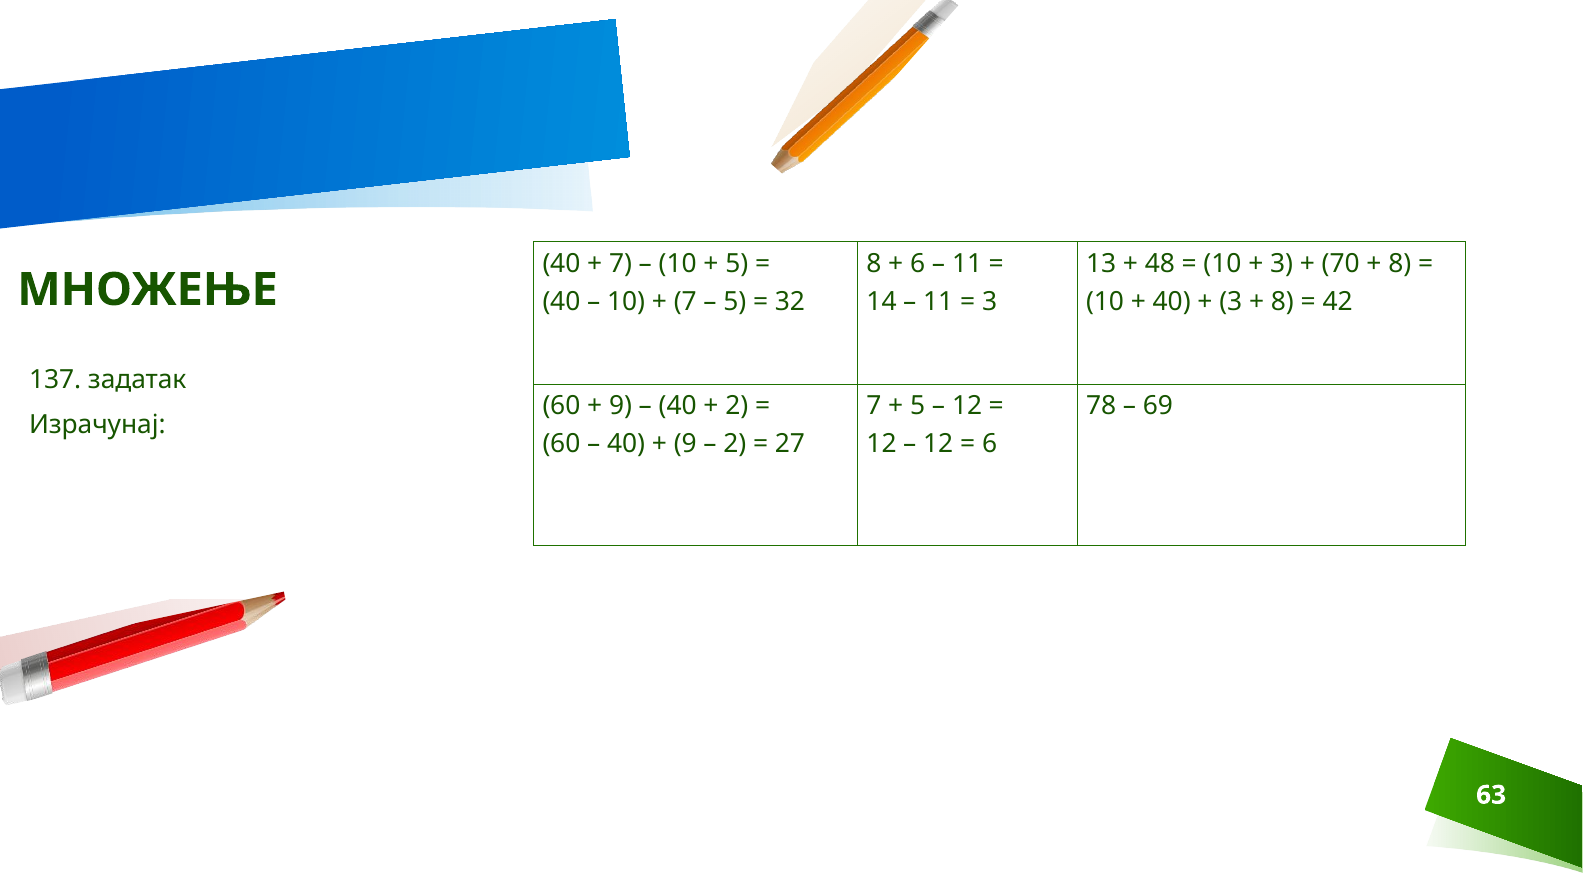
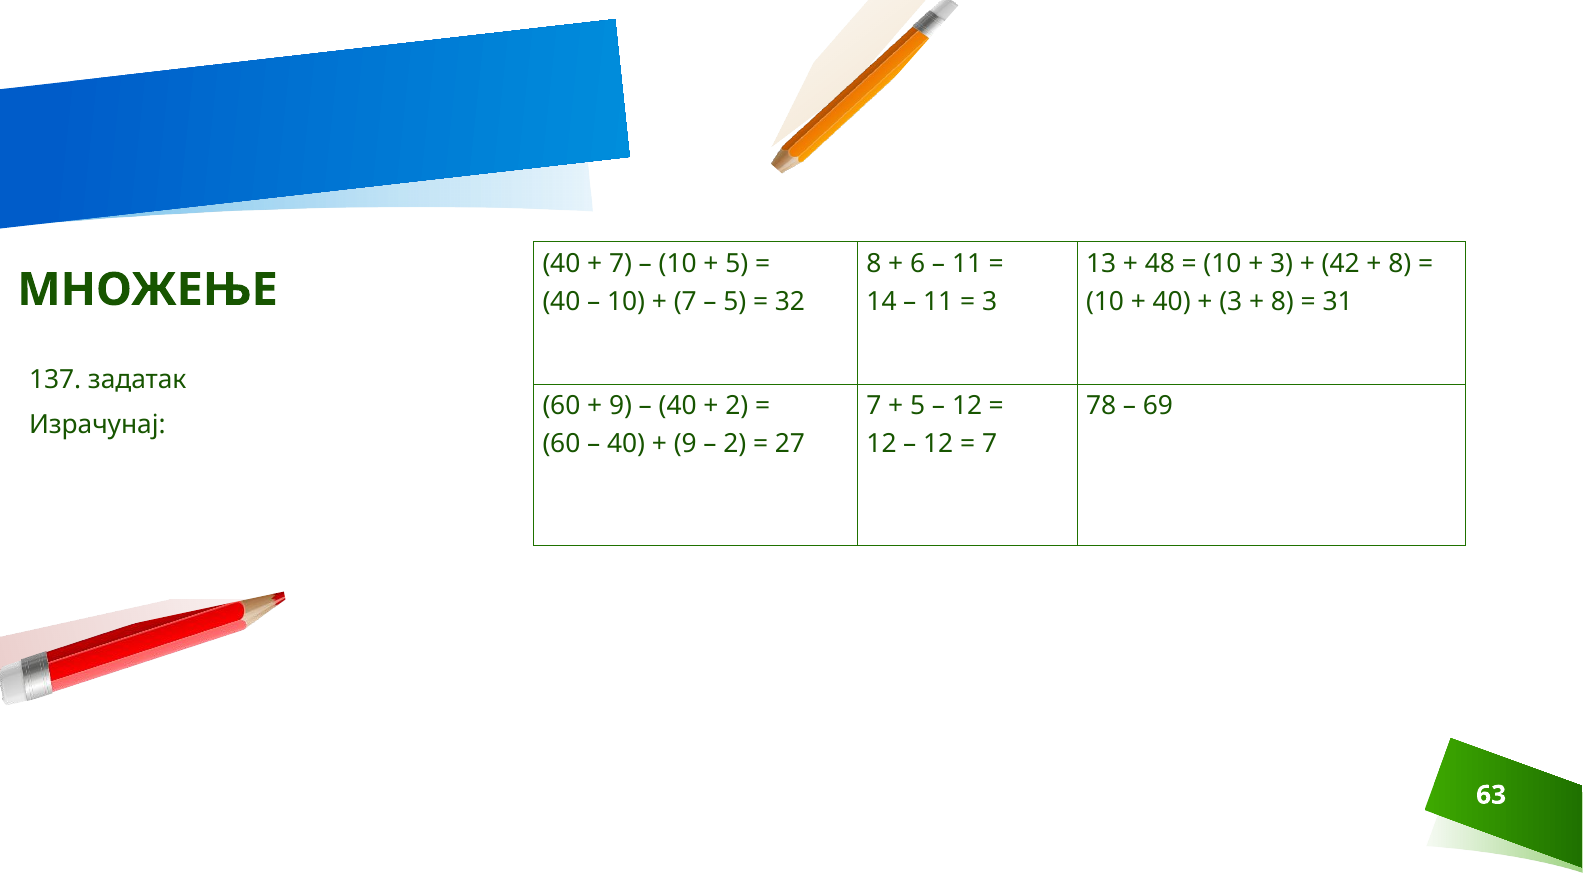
70: 70 -> 42
42: 42 -> 31
6 at (990, 444): 6 -> 7
